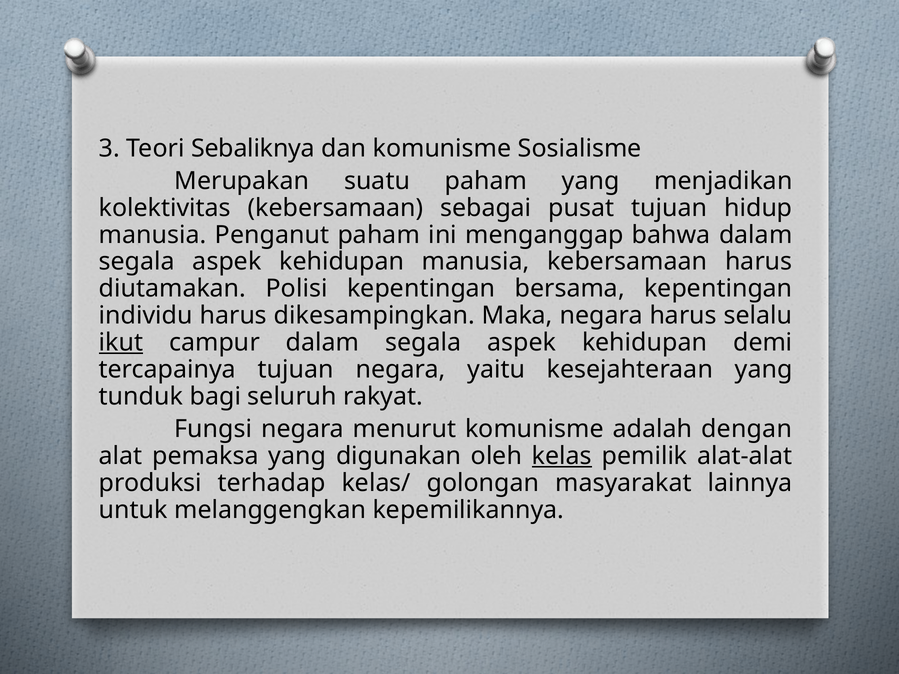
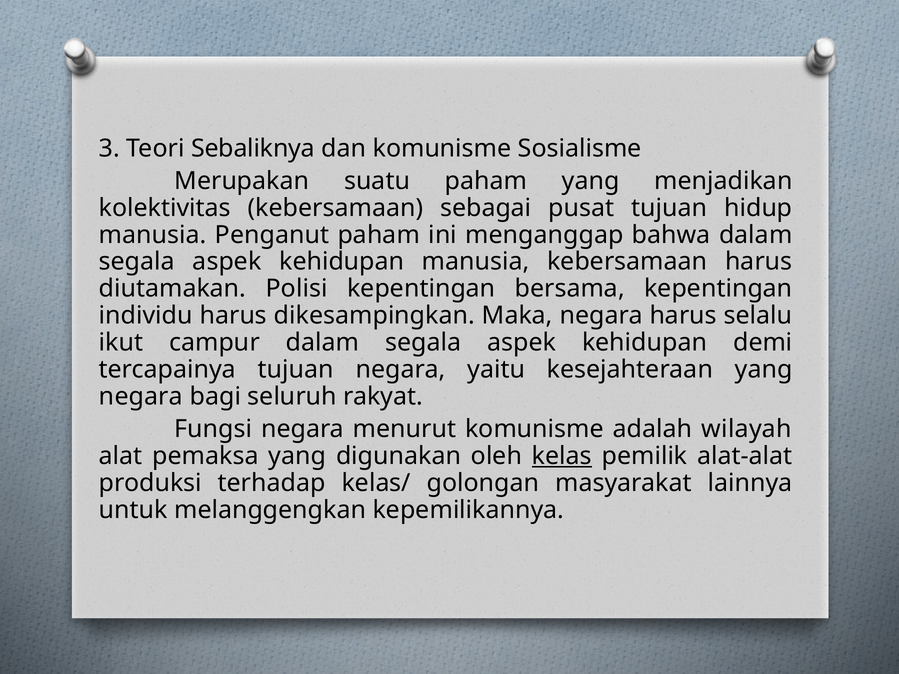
ikut underline: present -> none
tunduk at (141, 397): tunduk -> negara
dengan: dengan -> wilayah
